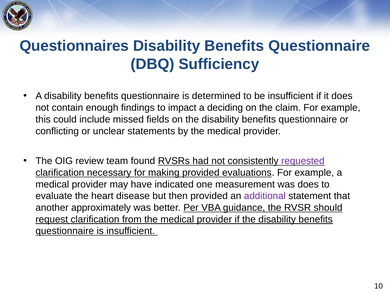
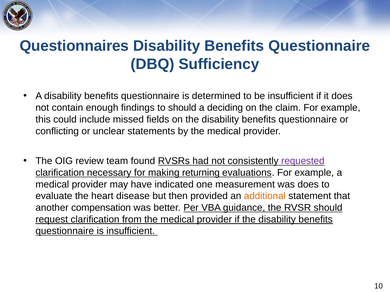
to impact: impact -> should
making provided: provided -> returning
additional colour: purple -> orange
approximately: approximately -> compensation
